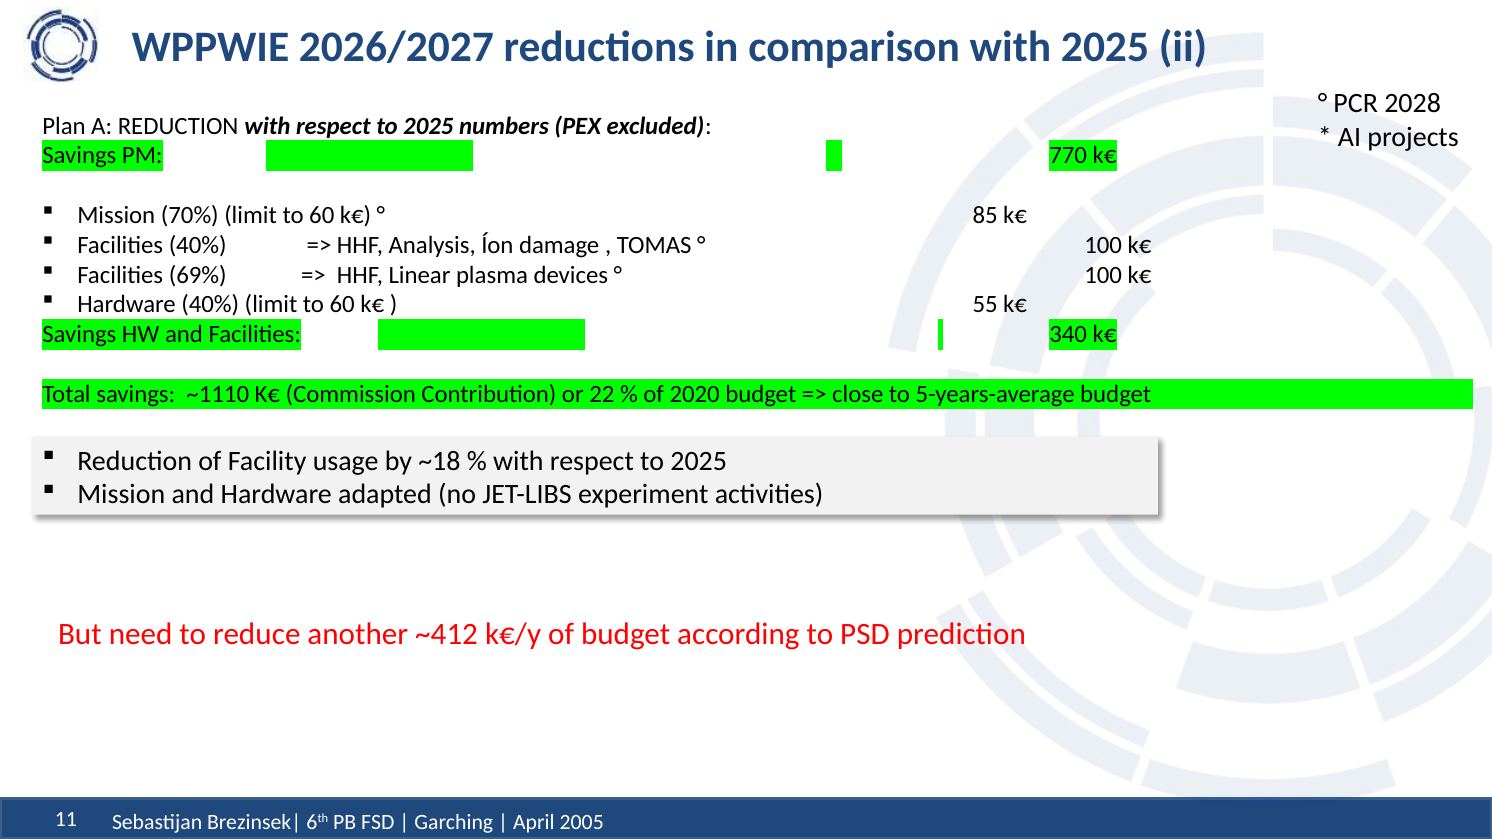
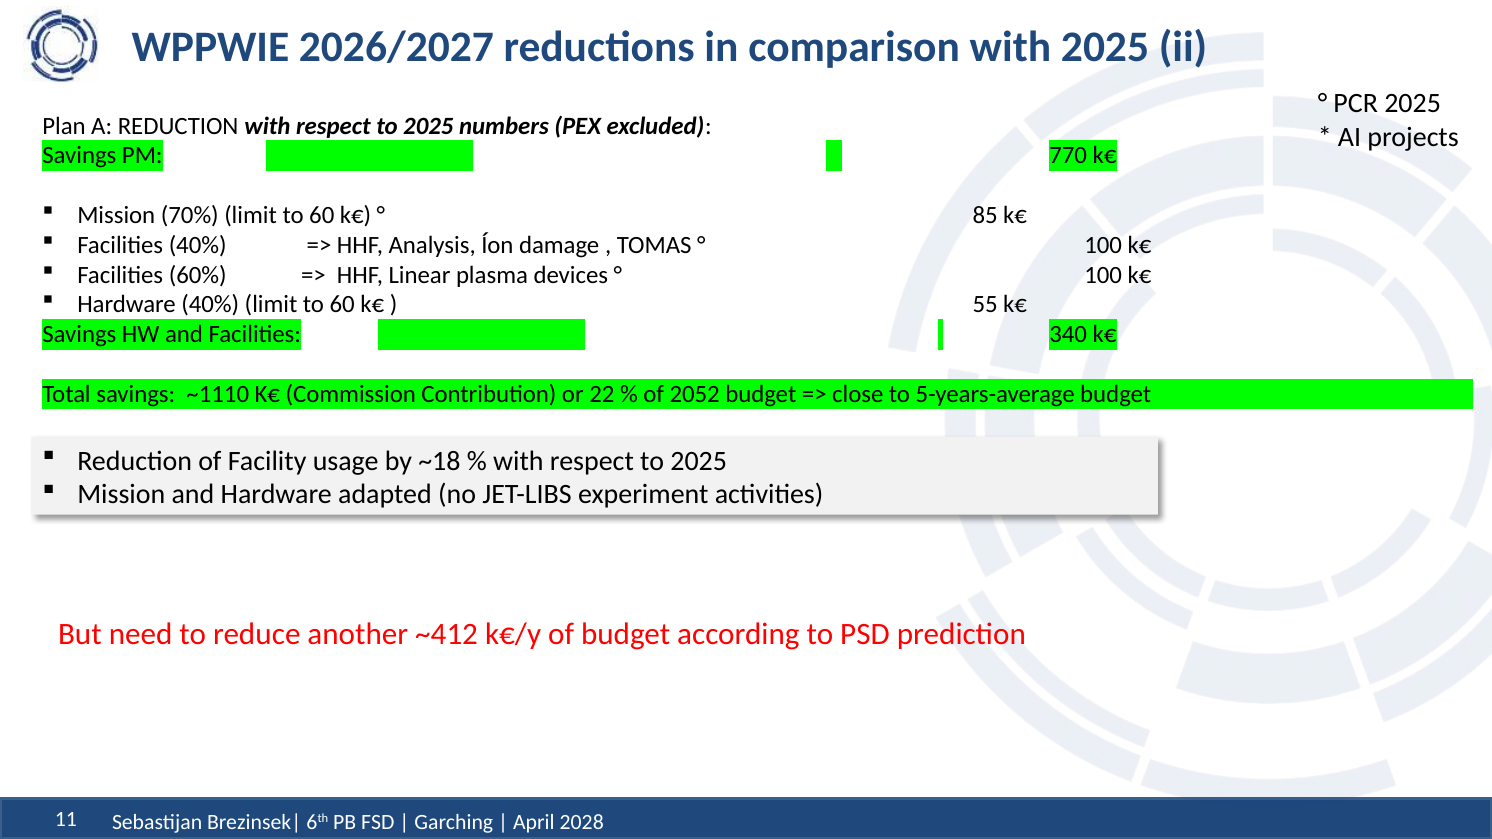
PCR 2028: 2028 -> 2025
69%: 69% -> 60%
2020: 2020 -> 2052
2005: 2005 -> 2028
